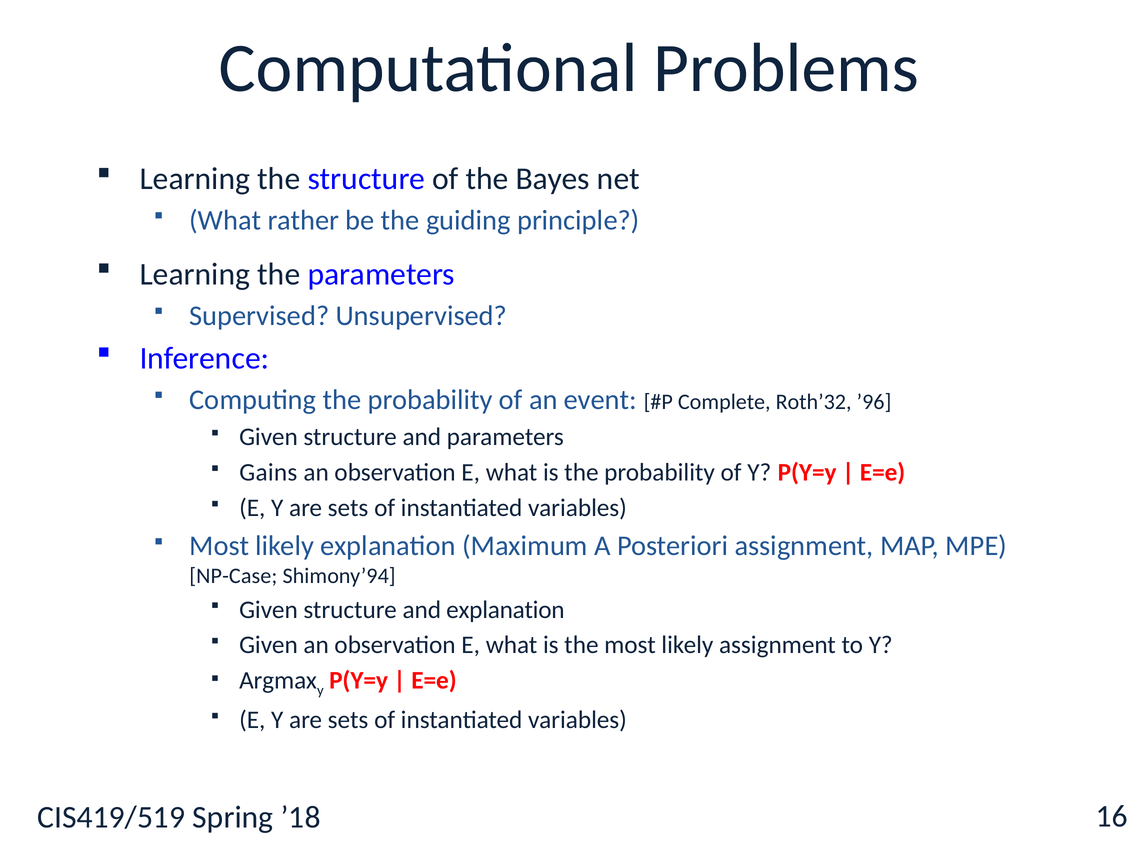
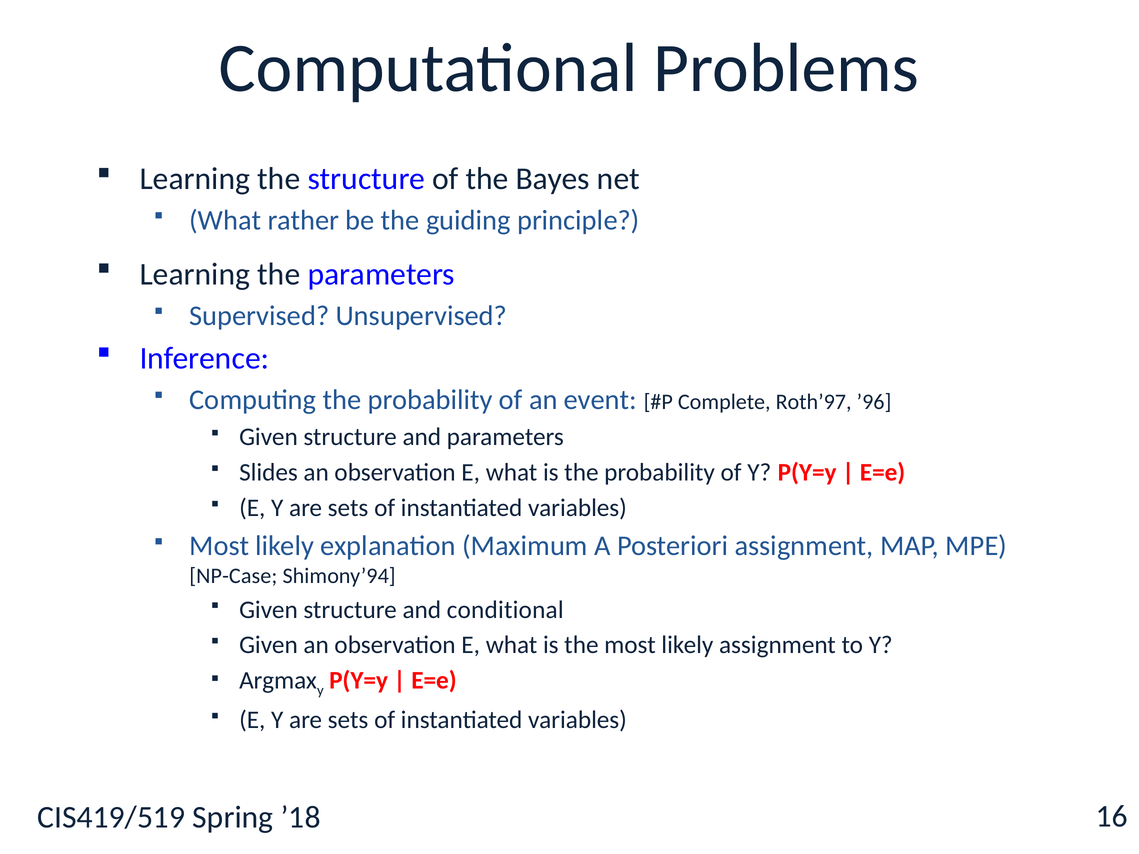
Roth’32: Roth’32 -> Roth’97
Gains: Gains -> Slides
and explanation: explanation -> conditional
